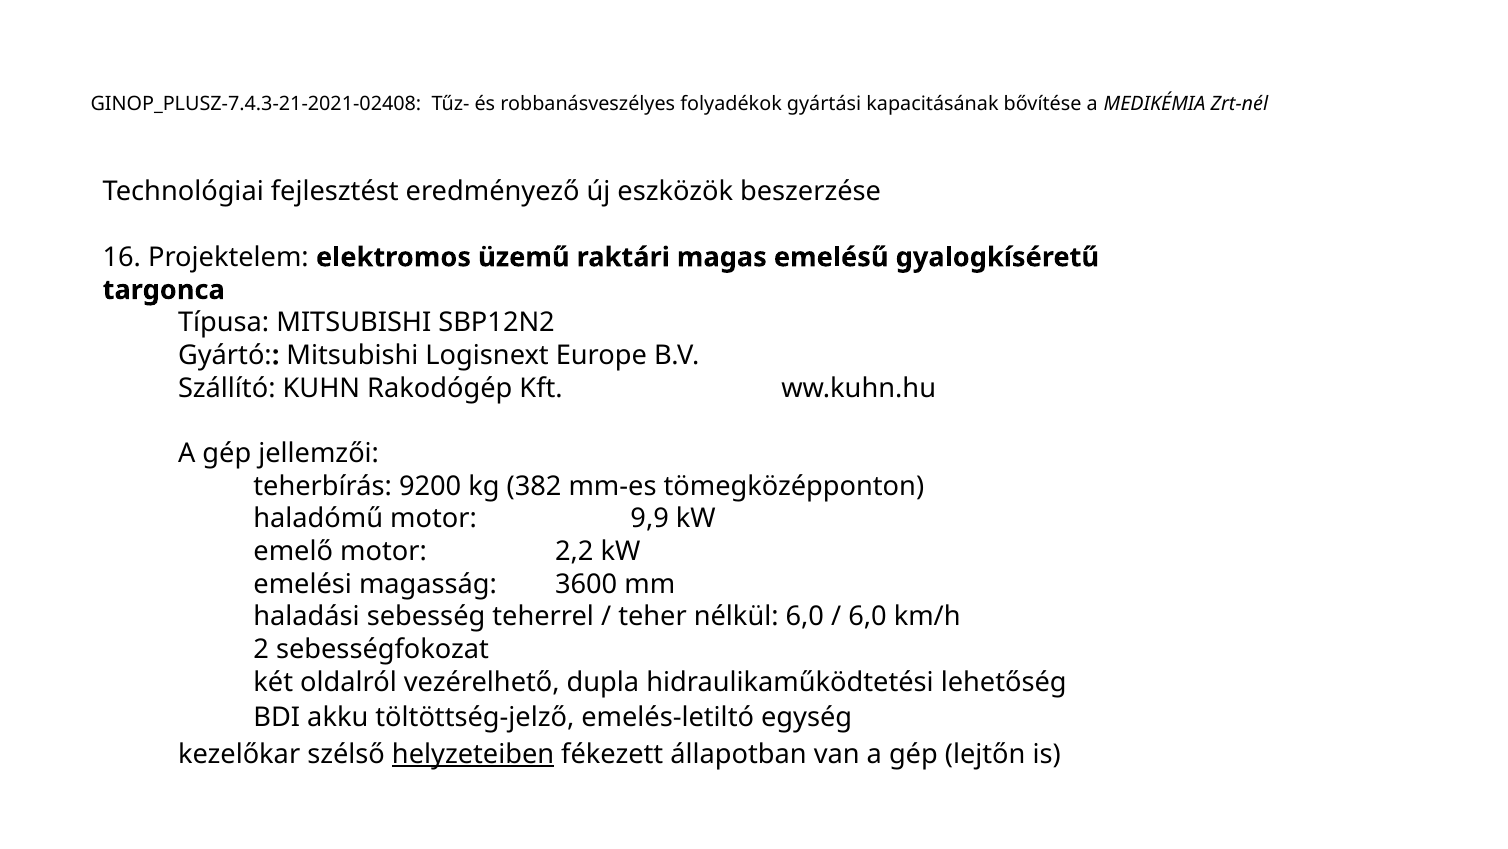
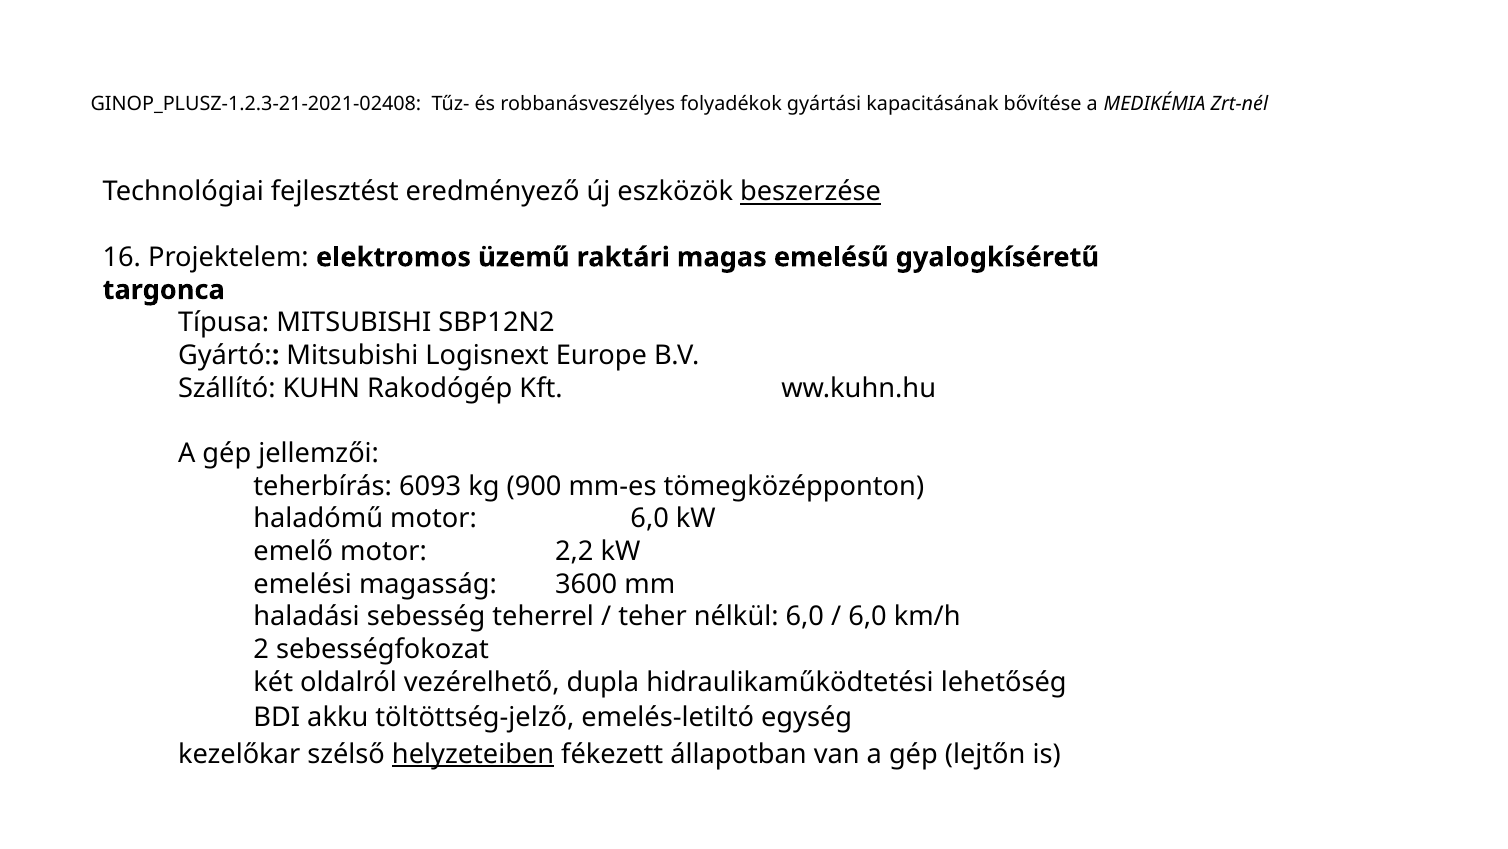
GINOP_PLUSZ-7.4.3-21-2021-02408: GINOP_PLUSZ-7.4.3-21-2021-02408 -> GINOP_PLUSZ-1.2.3-21-2021-02408
beszerzése underline: none -> present
9200: 9200 -> 6093
382: 382 -> 900
motor 9,9: 9,9 -> 6,0
